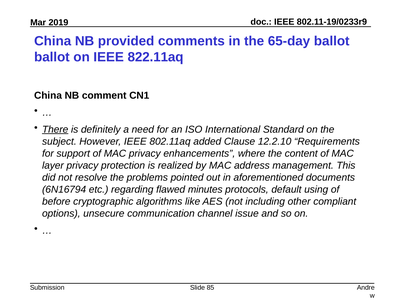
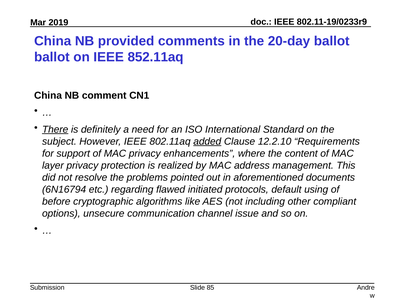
65-day: 65-day -> 20-day
822.11aq: 822.11aq -> 852.11aq
added underline: none -> present
minutes: minutes -> initiated
